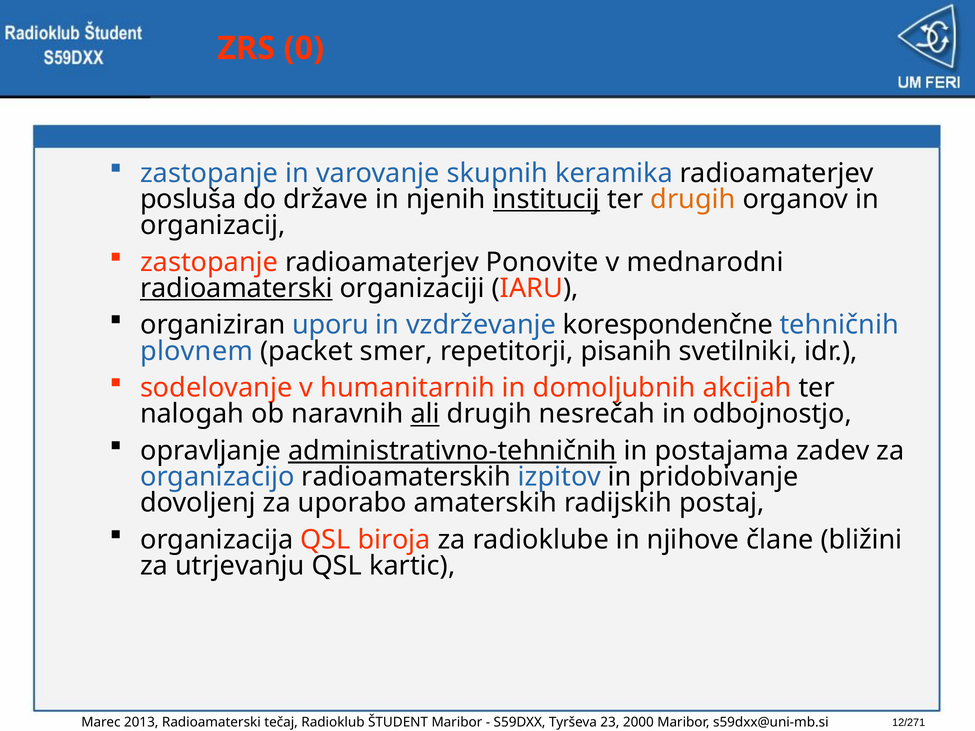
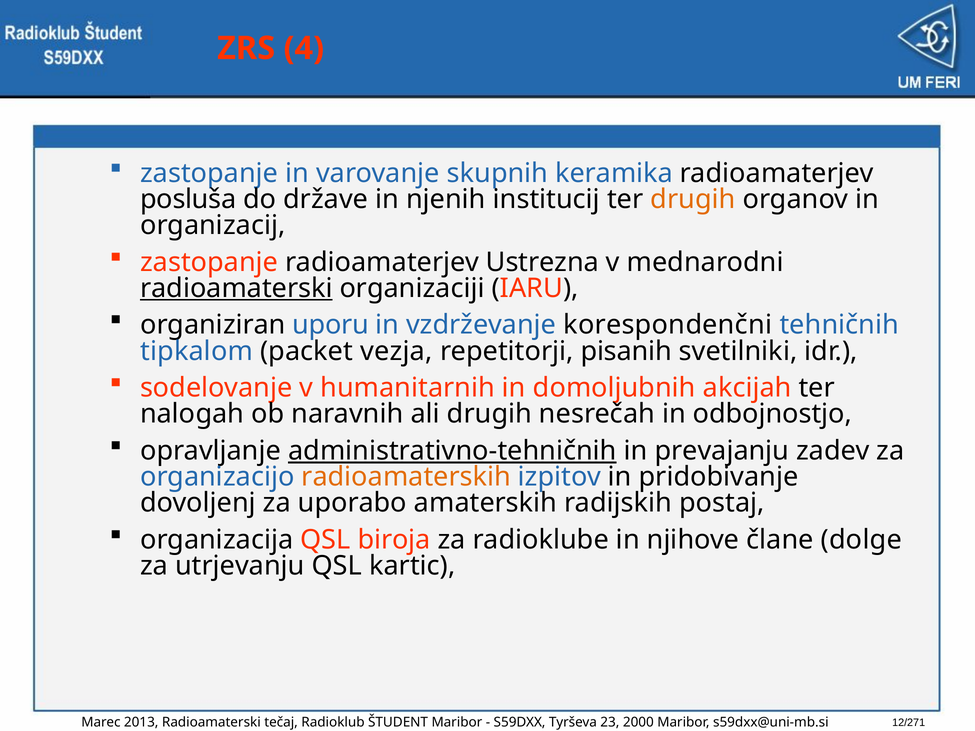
0: 0 -> 4
institucij underline: present -> none
Ponovite: Ponovite -> Ustrezna
korespondenčne: korespondenčne -> korespondenčni
plovnem: plovnem -> tipkalom
smer: smer -> vezja
ali underline: present -> none
postajama: postajama -> prevajanju
radioamaterskih colour: black -> orange
bližini: bližini -> dolge
